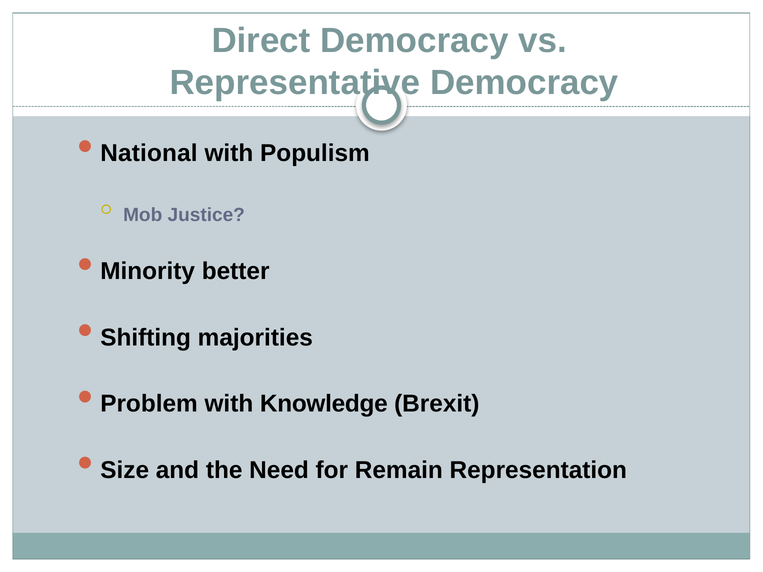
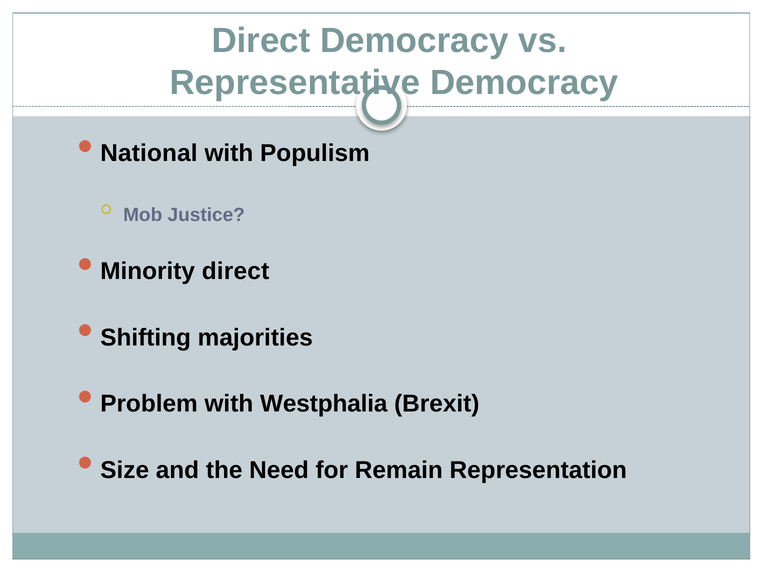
Minority better: better -> direct
Knowledge: Knowledge -> Westphalia
